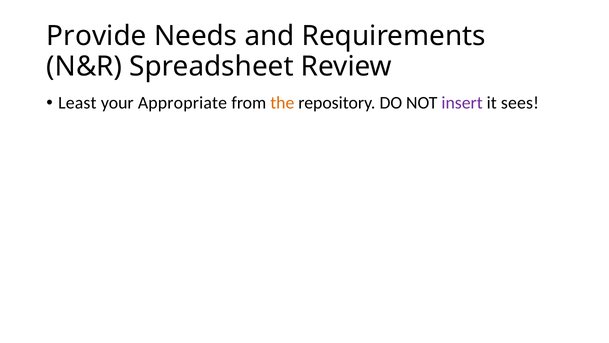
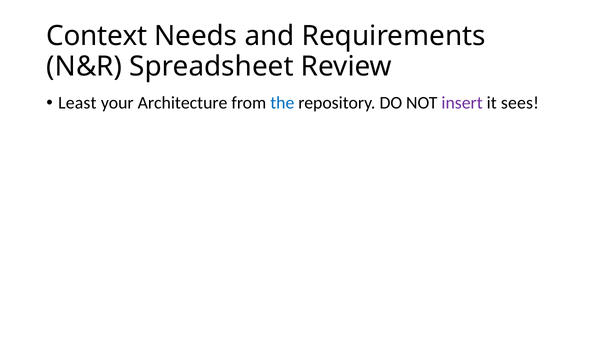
Provide: Provide -> Context
Appropriate: Appropriate -> Architecture
the colour: orange -> blue
